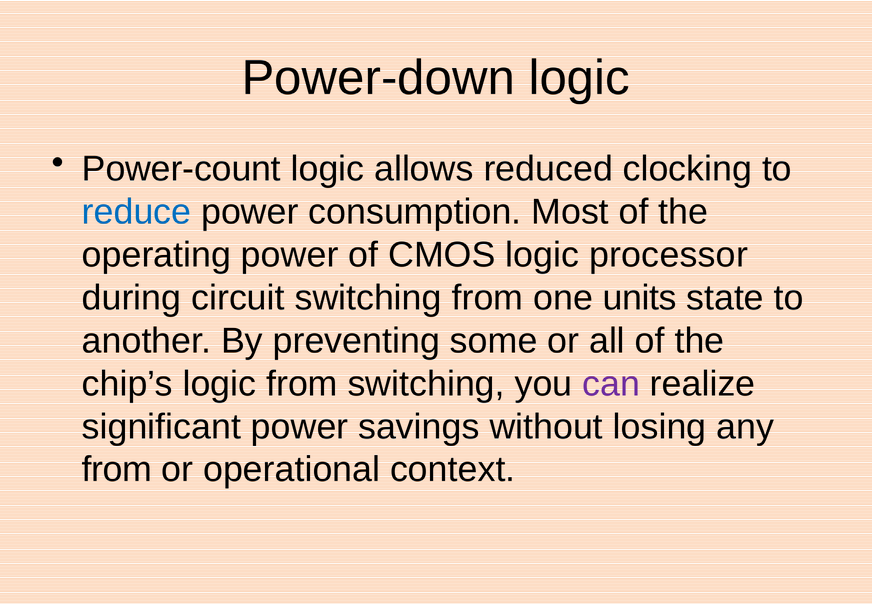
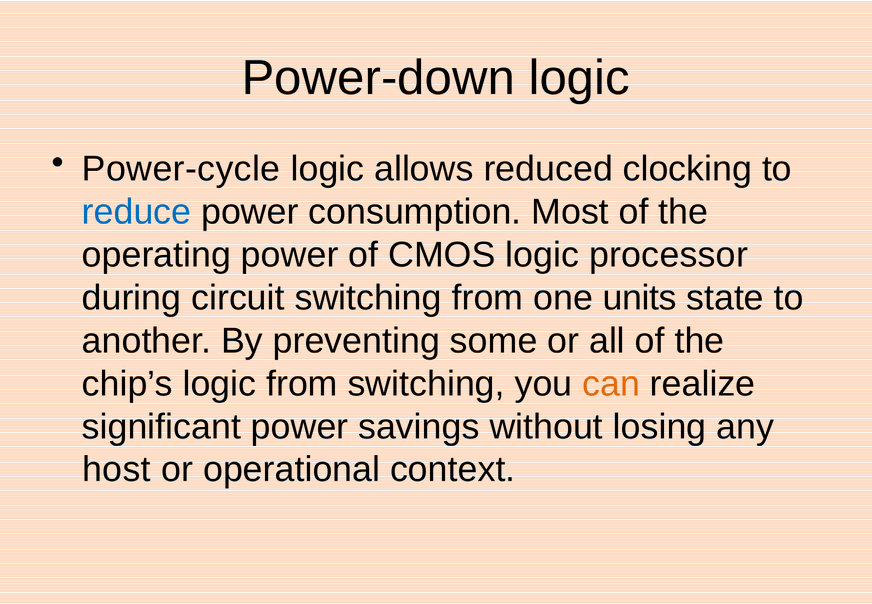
Power-count: Power-count -> Power-cycle
can colour: purple -> orange
from at (117, 469): from -> host
